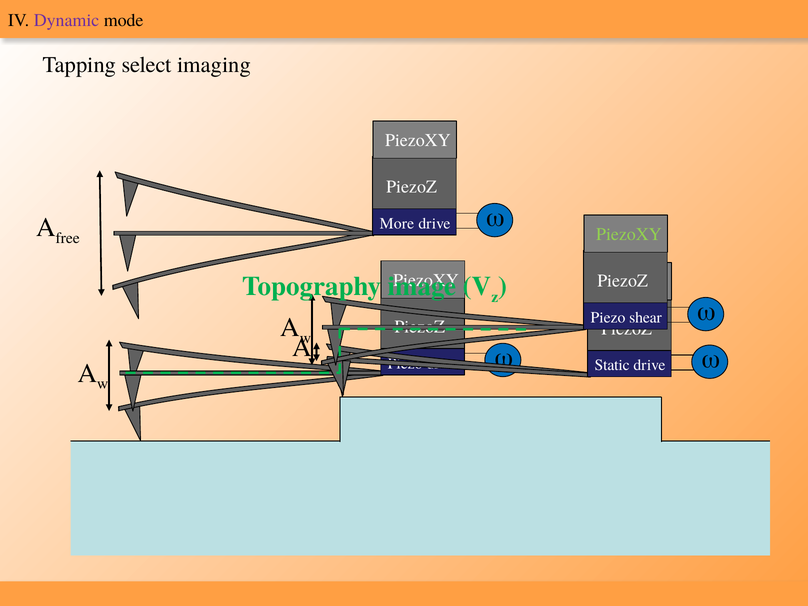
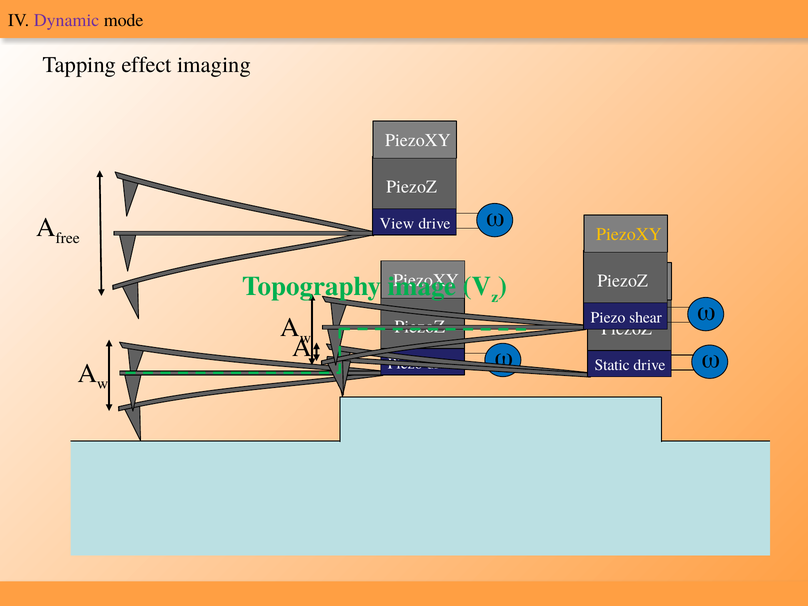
select: select -> effect
More: More -> View
PiezoXY at (629, 235) colour: light green -> yellow
